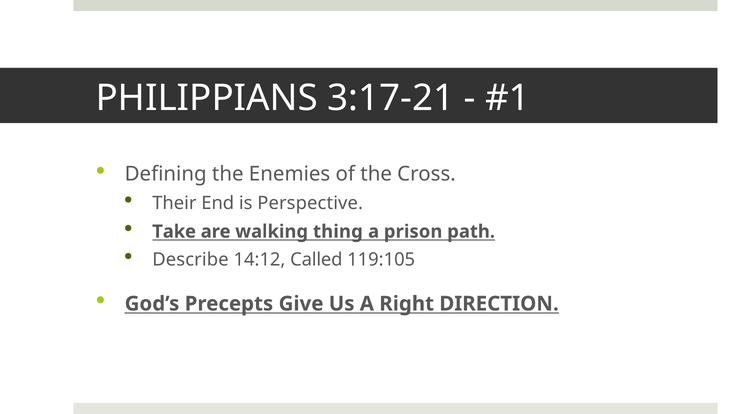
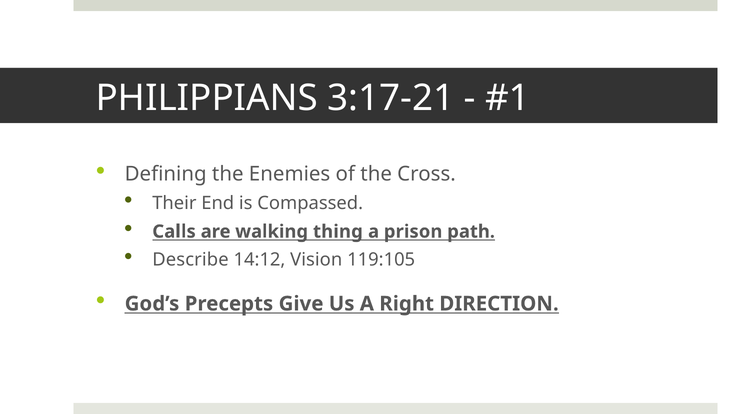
Perspective: Perspective -> Compassed
Take: Take -> Calls
Called: Called -> Vision
